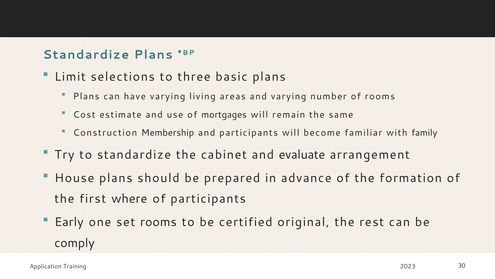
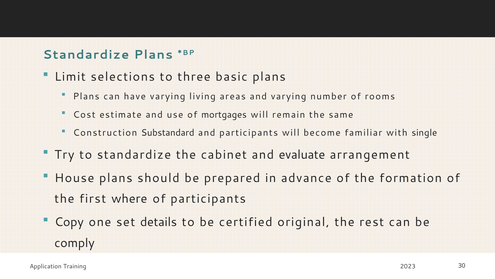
Membership: Membership -> Substandard
family: family -> single
Early: Early -> Copy
set rooms: rooms -> details
